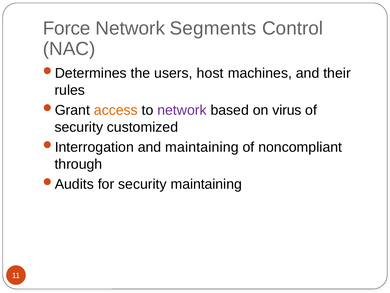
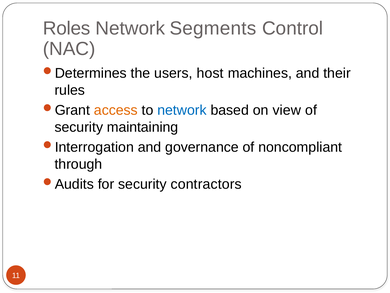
Force: Force -> Roles
network at (182, 110) colour: purple -> blue
virus: virus -> view
customized: customized -> maintaining
and maintaining: maintaining -> governance
security maintaining: maintaining -> contractors
